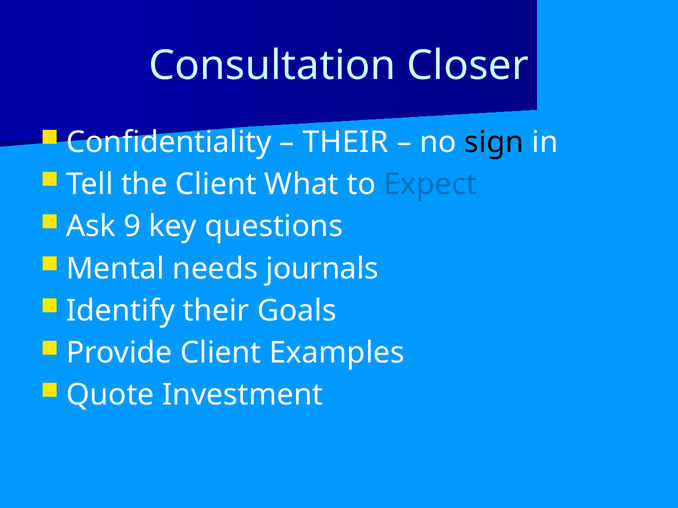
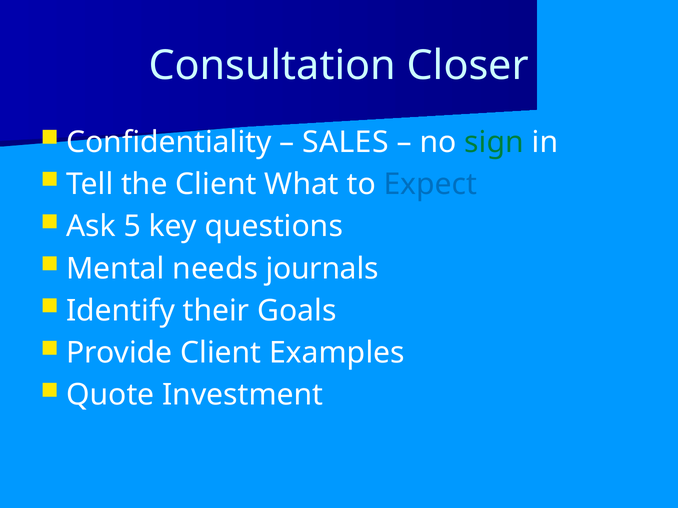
THEIR at (346, 142): THEIR -> SALES
sign colour: black -> green
9: 9 -> 5
